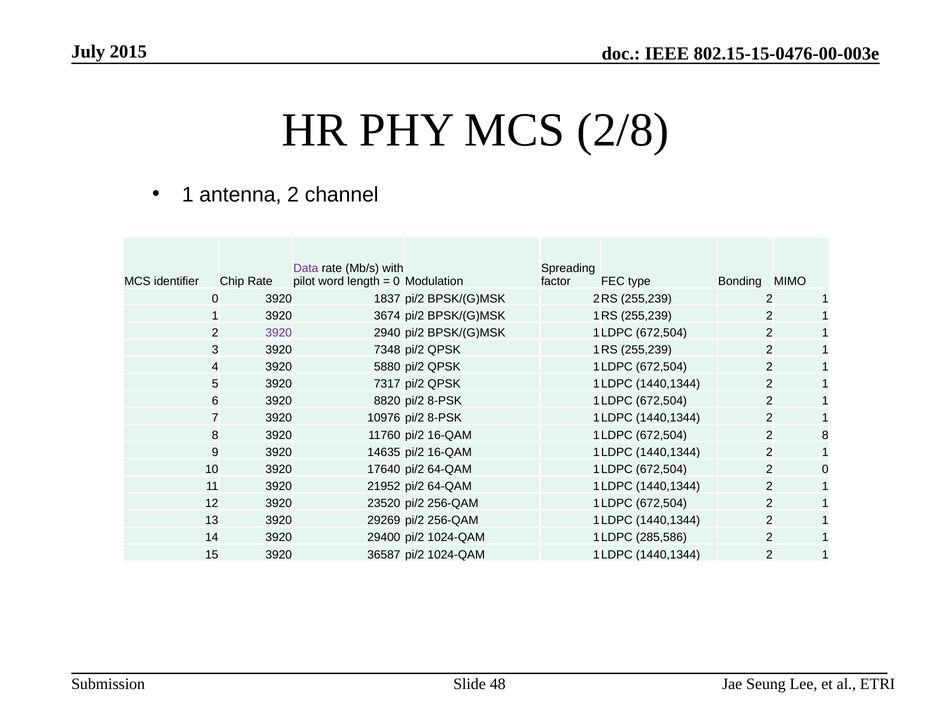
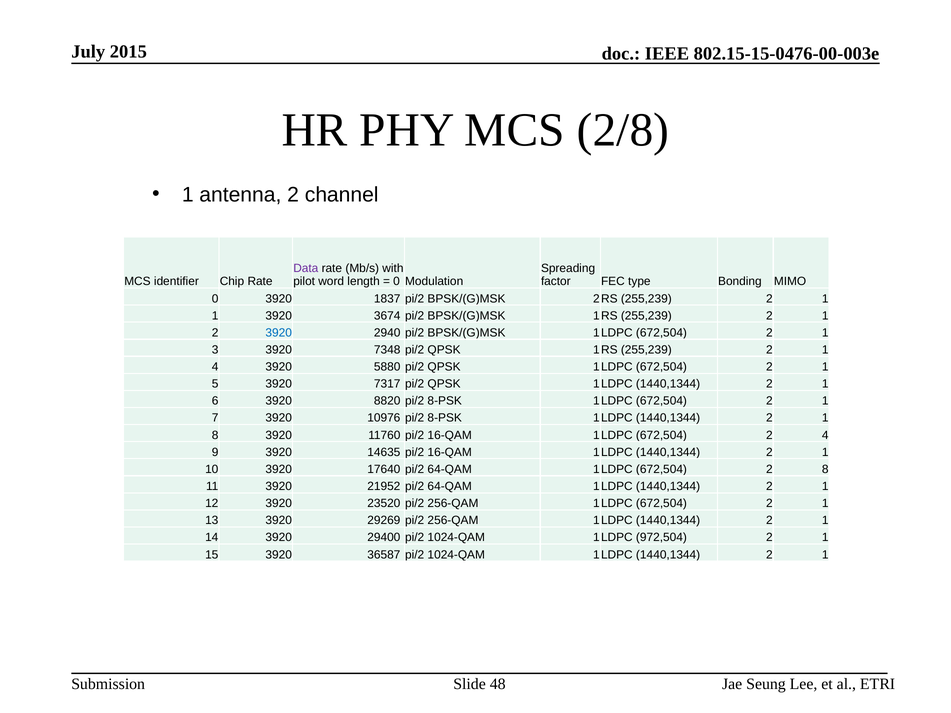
3920 at (279, 333) colour: purple -> blue
2 8: 8 -> 4
2 0: 0 -> 8
285,586: 285,586 -> 972,504
